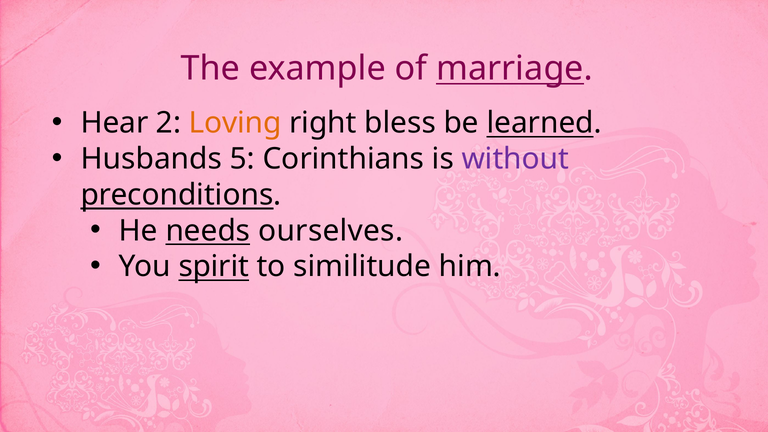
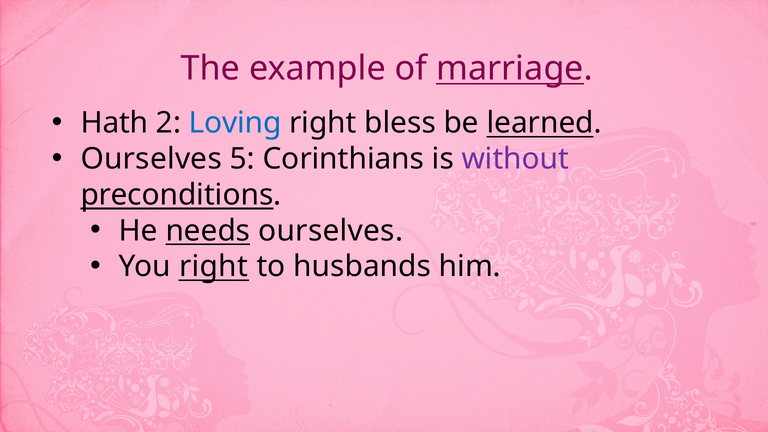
Hear: Hear -> Hath
Loving colour: orange -> blue
Husbands at (151, 159): Husbands -> Ourselves
You spirit: spirit -> right
similitude: similitude -> husbands
